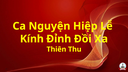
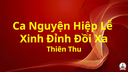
Kính: Kính -> Xinh
